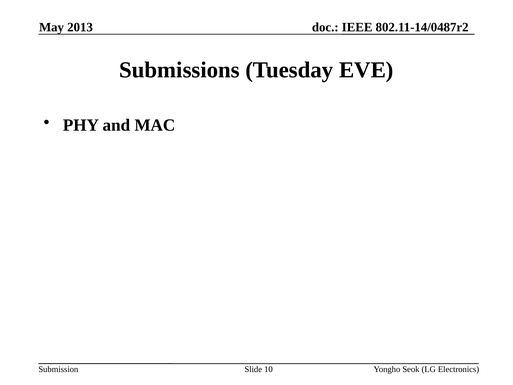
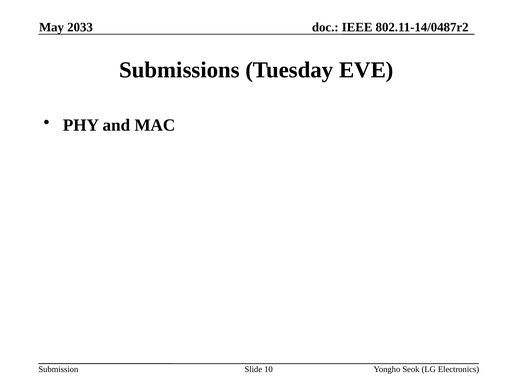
2013: 2013 -> 2033
